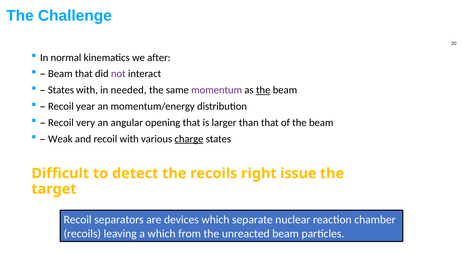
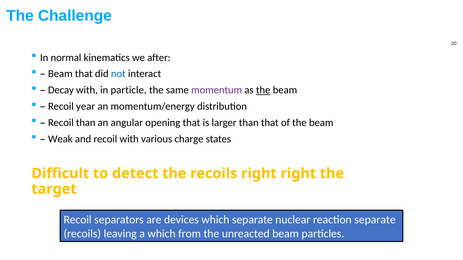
not colour: purple -> blue
States at (61, 90): States -> Decay
needed: needed -> particle
Recoil very: very -> than
charge underline: present -> none
right issue: issue -> right
reaction chamber: chamber -> separate
